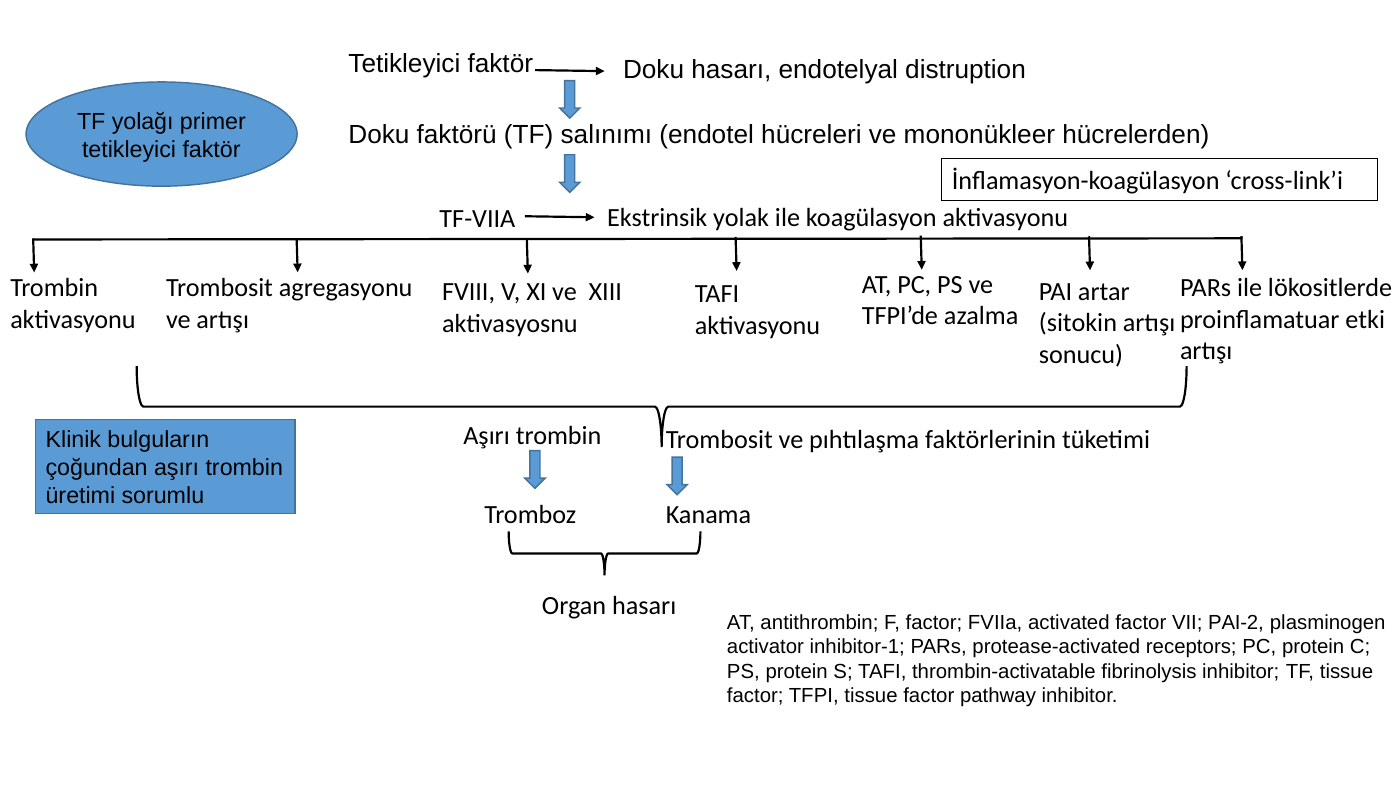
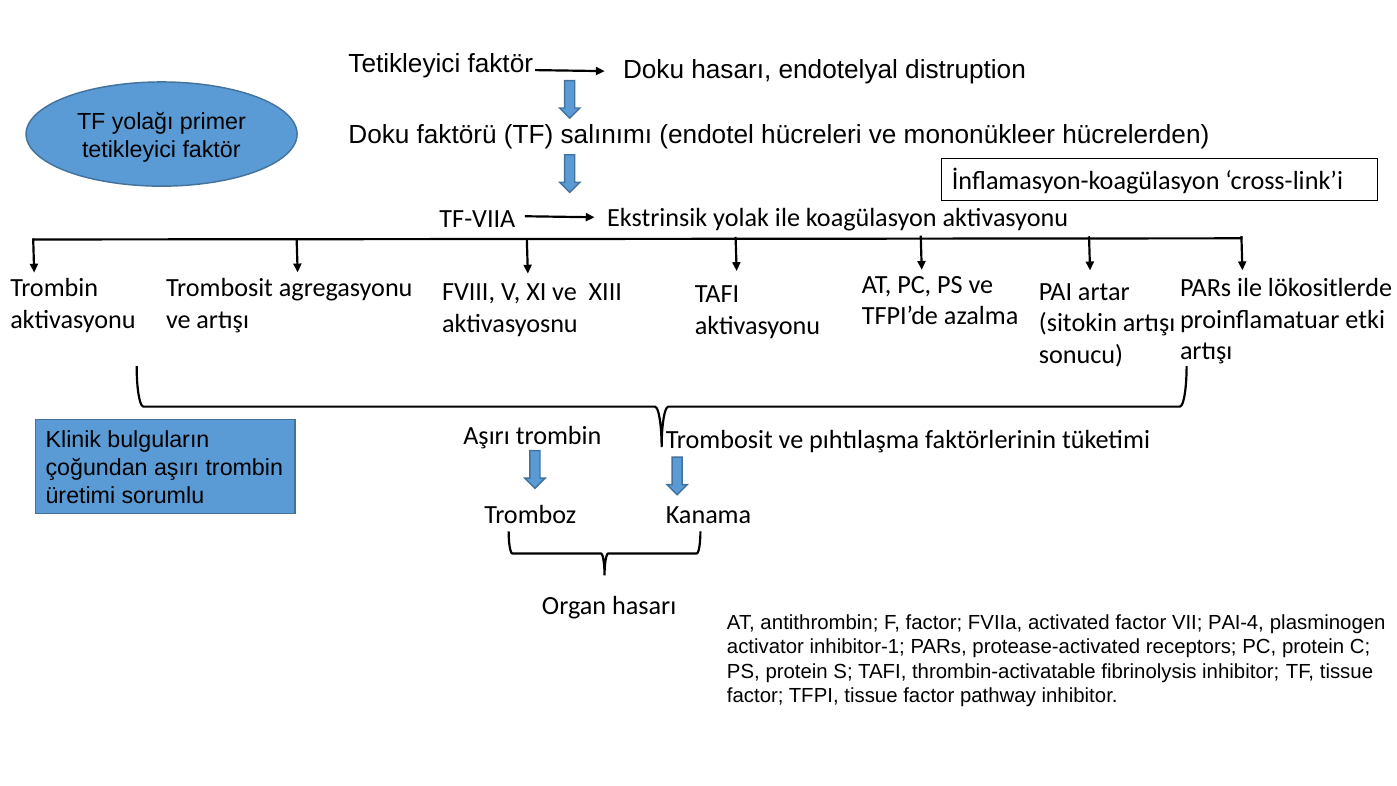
PAI-2: PAI-2 -> PAI-4
